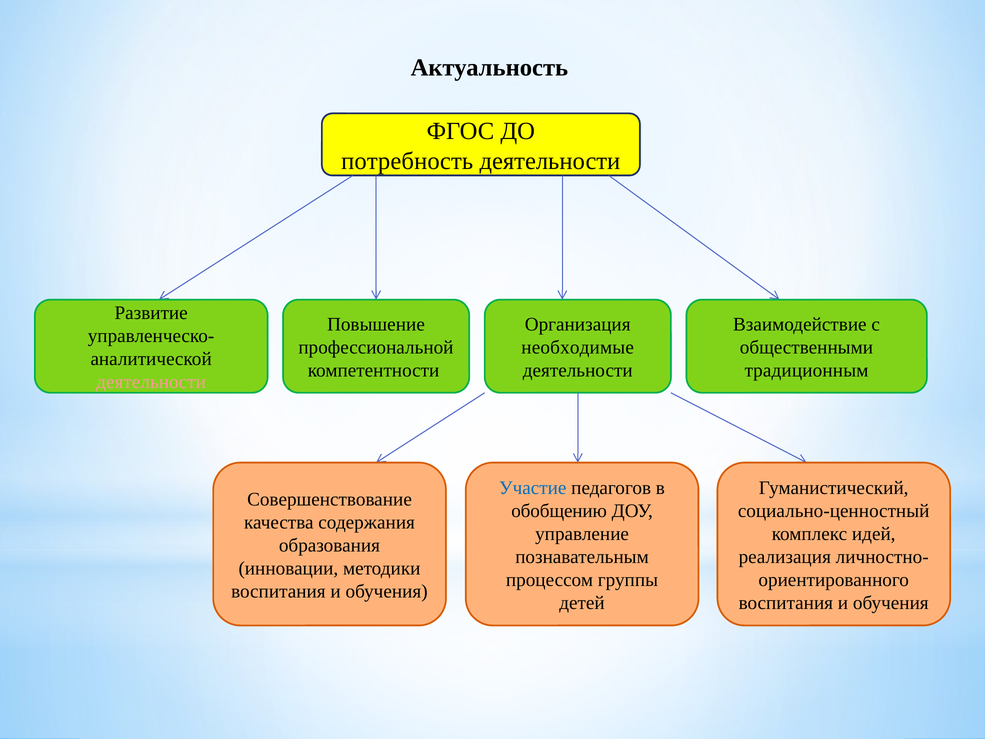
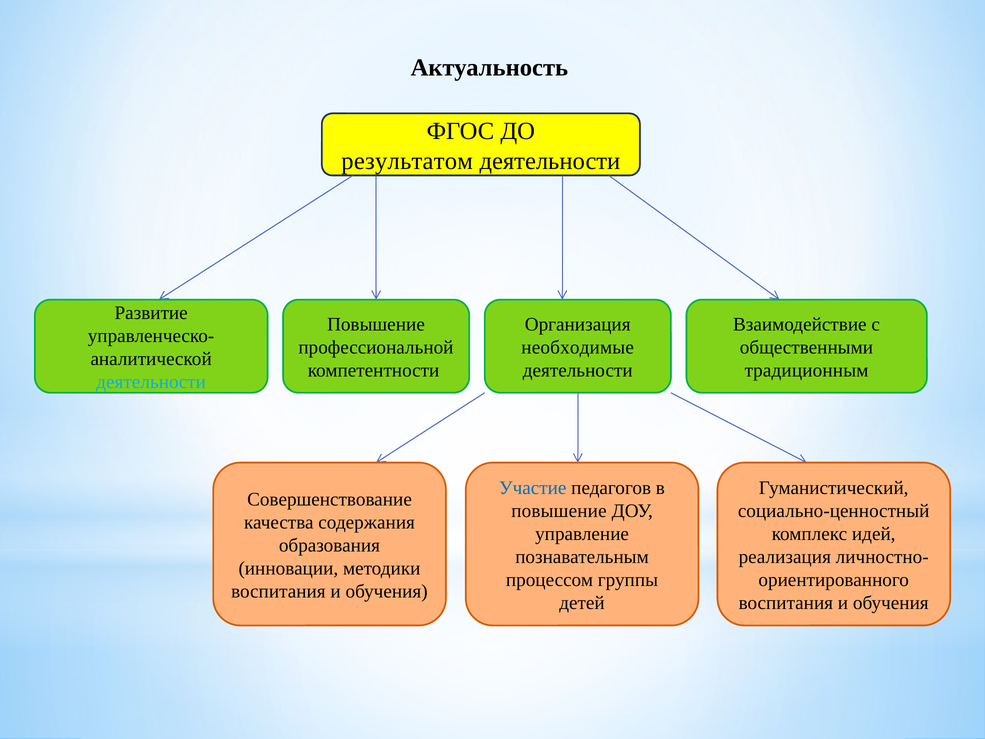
потребность: потребность -> результатом
деятельности at (151, 382) colour: pink -> light blue
обобщению at (559, 511): обобщению -> повышение
